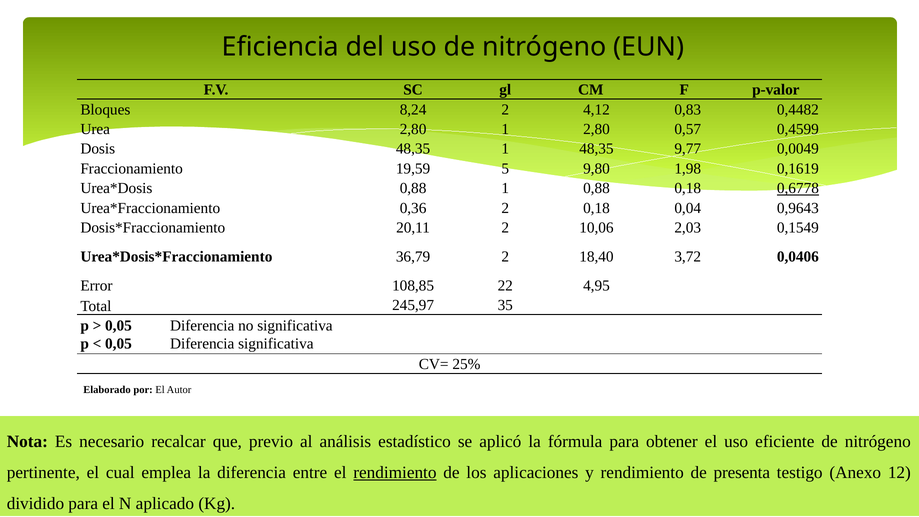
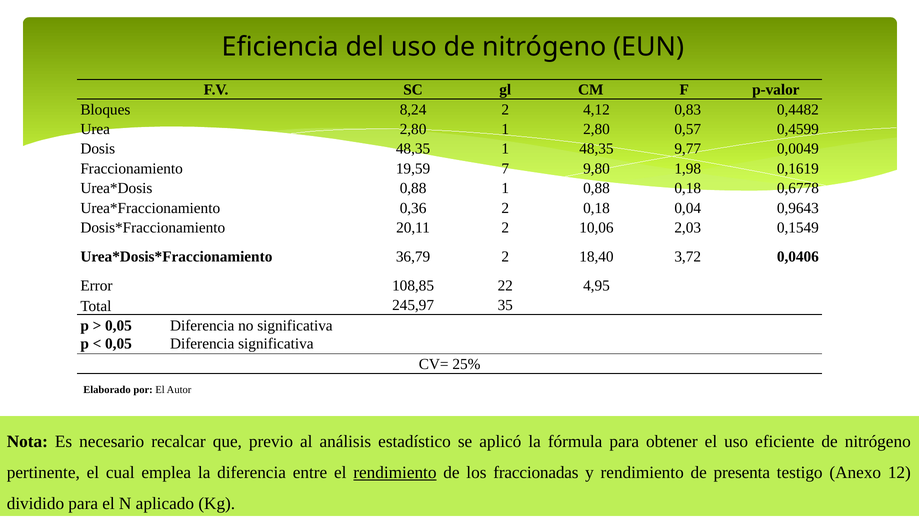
5: 5 -> 7
0,6778 underline: present -> none
aplicaciones: aplicaciones -> fraccionadas
